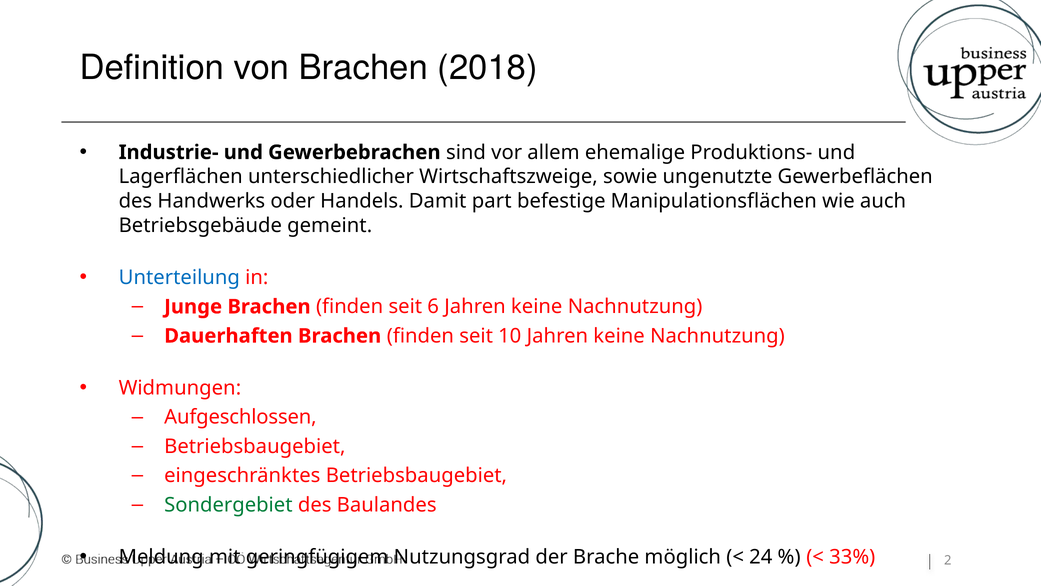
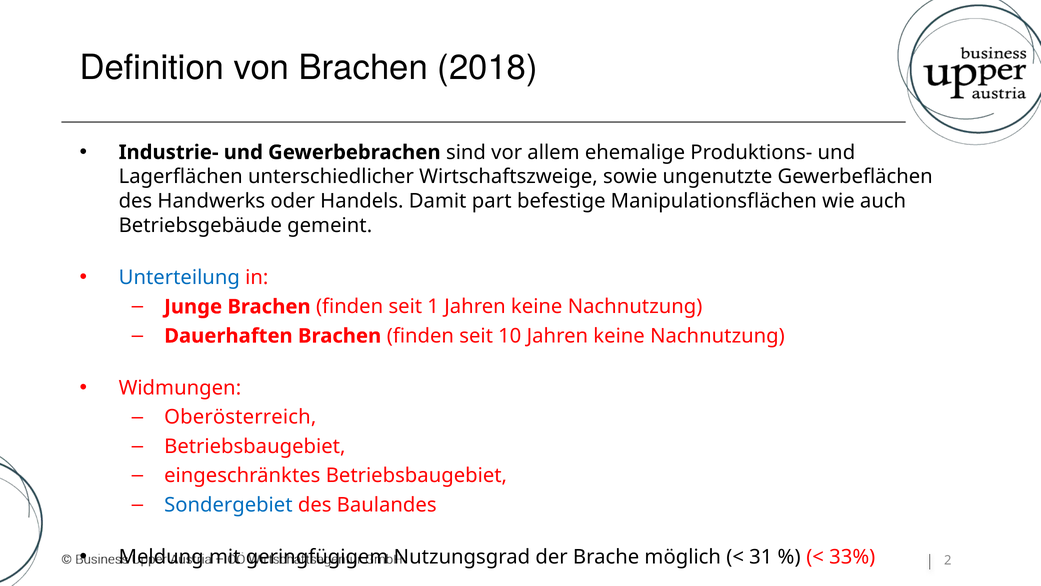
6: 6 -> 1
Aufgeschlossen: Aufgeschlossen -> Oberösterreich
Sondergebiet colour: green -> blue
24: 24 -> 31
